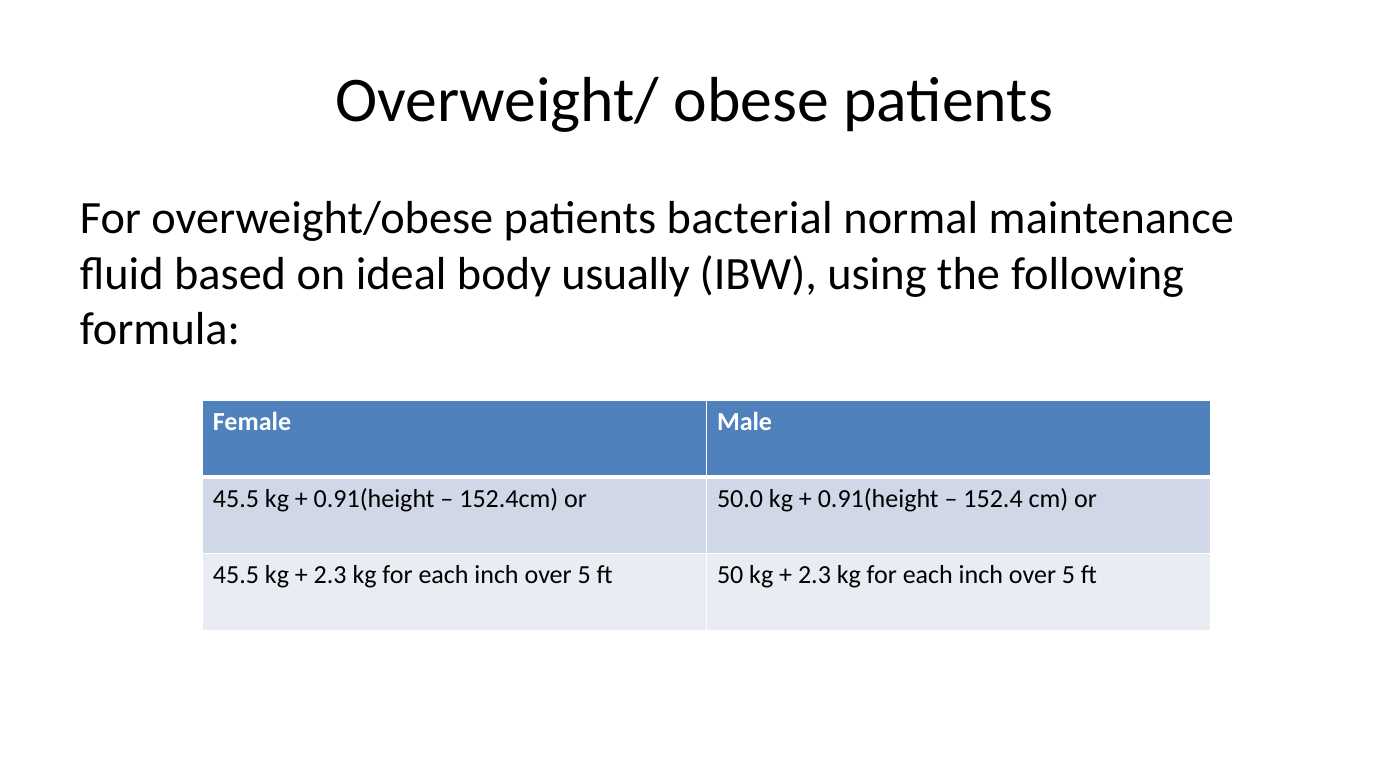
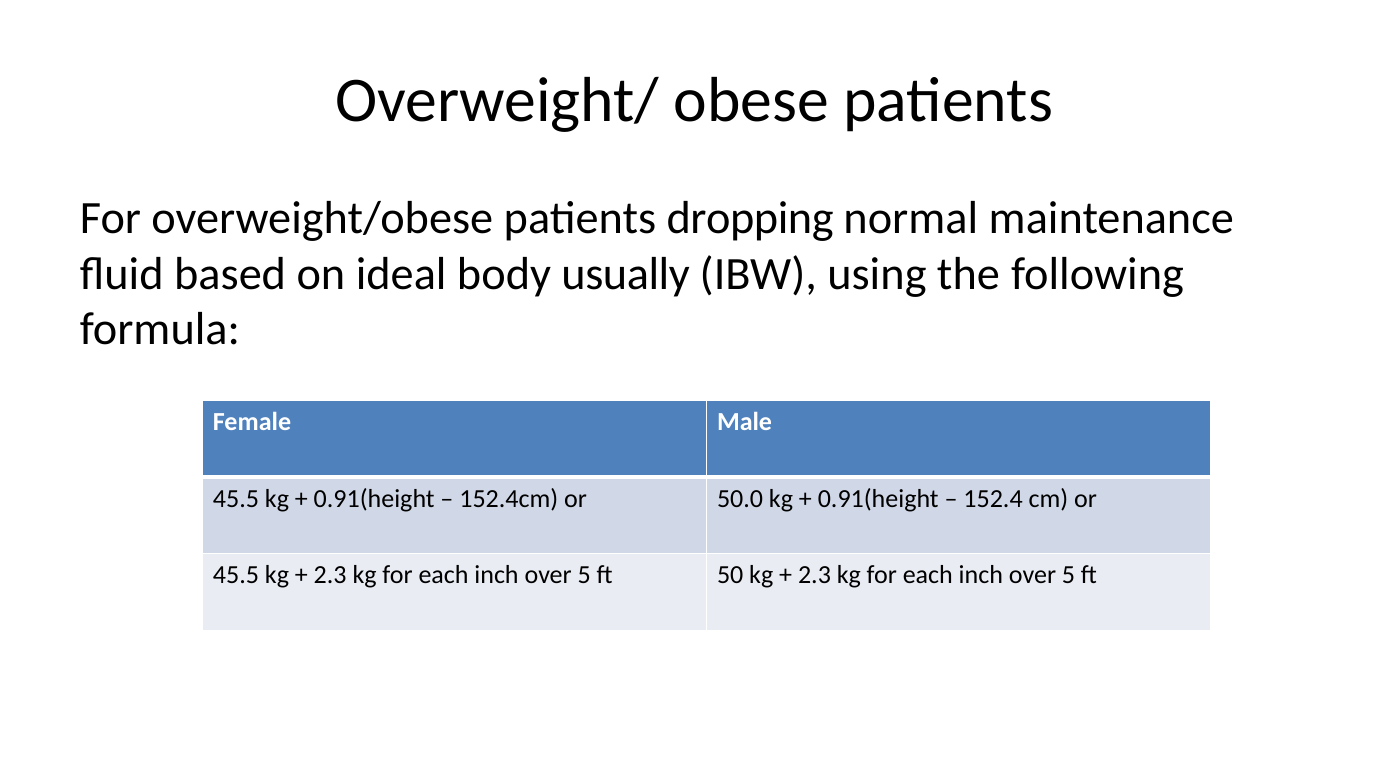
bacterial: bacterial -> dropping
